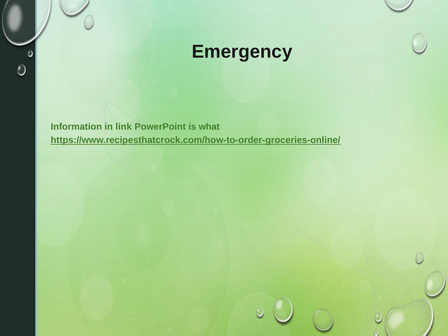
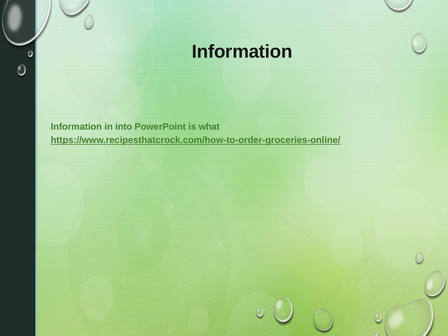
Emergency: Emergency -> Information
link: link -> into
